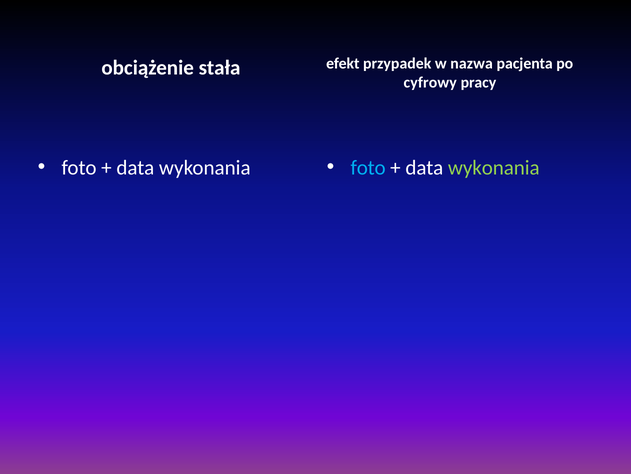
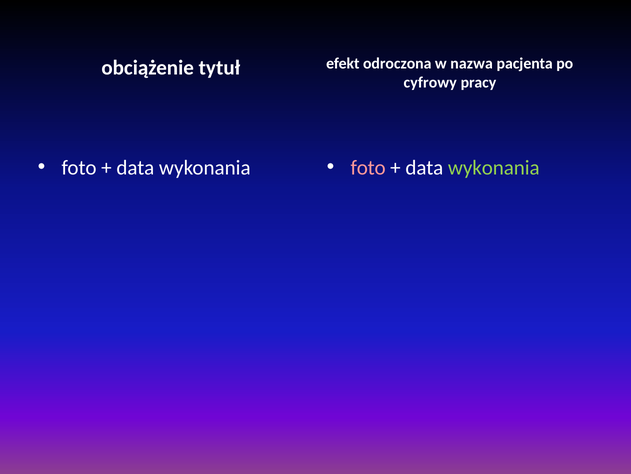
przypadek: przypadek -> odroczona
stała: stała -> tytuł
foto at (368, 167) colour: light blue -> pink
